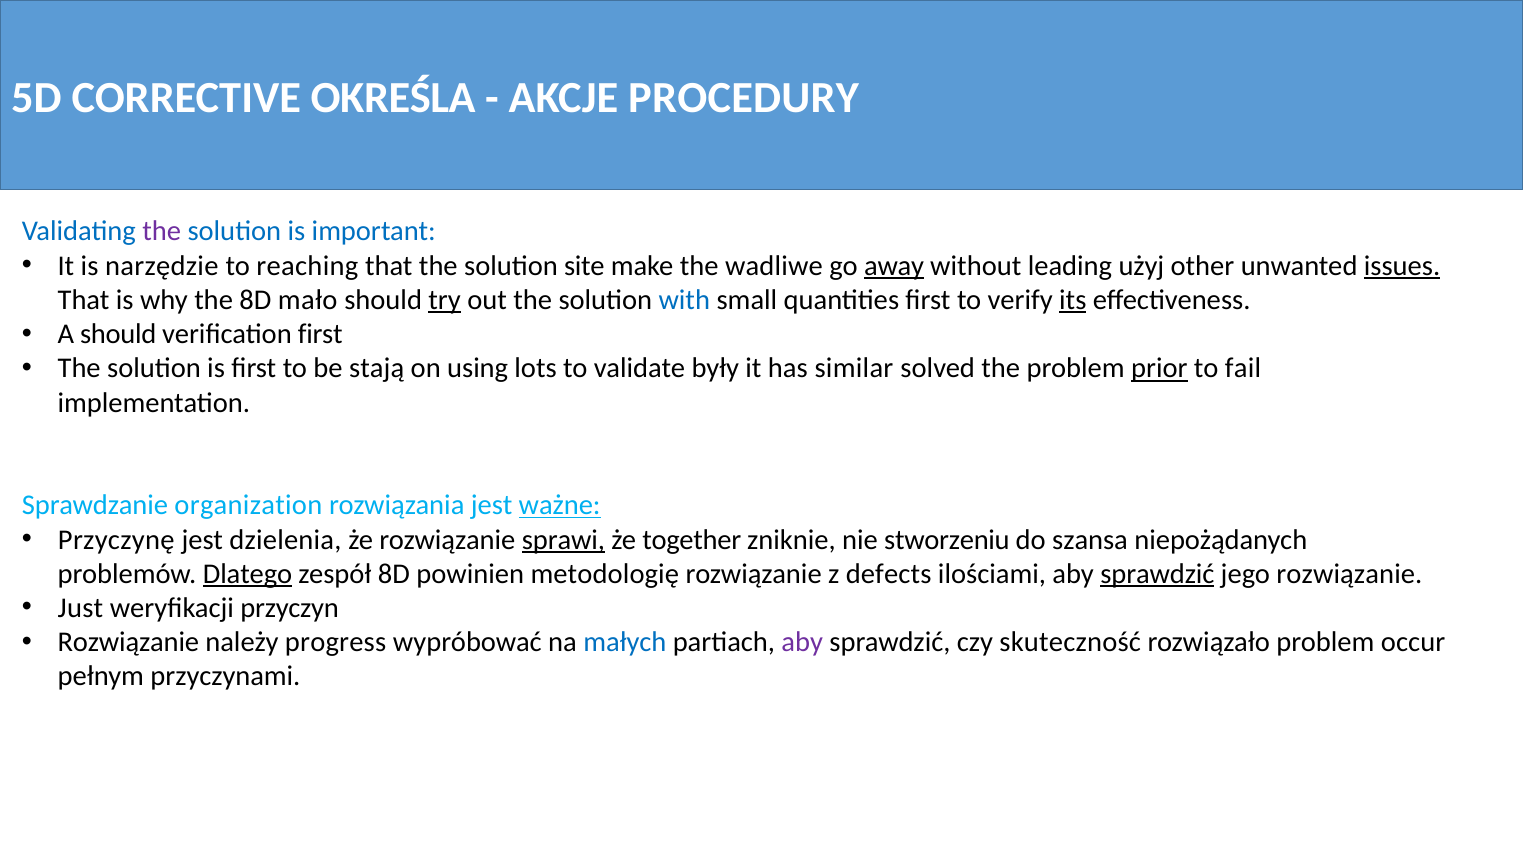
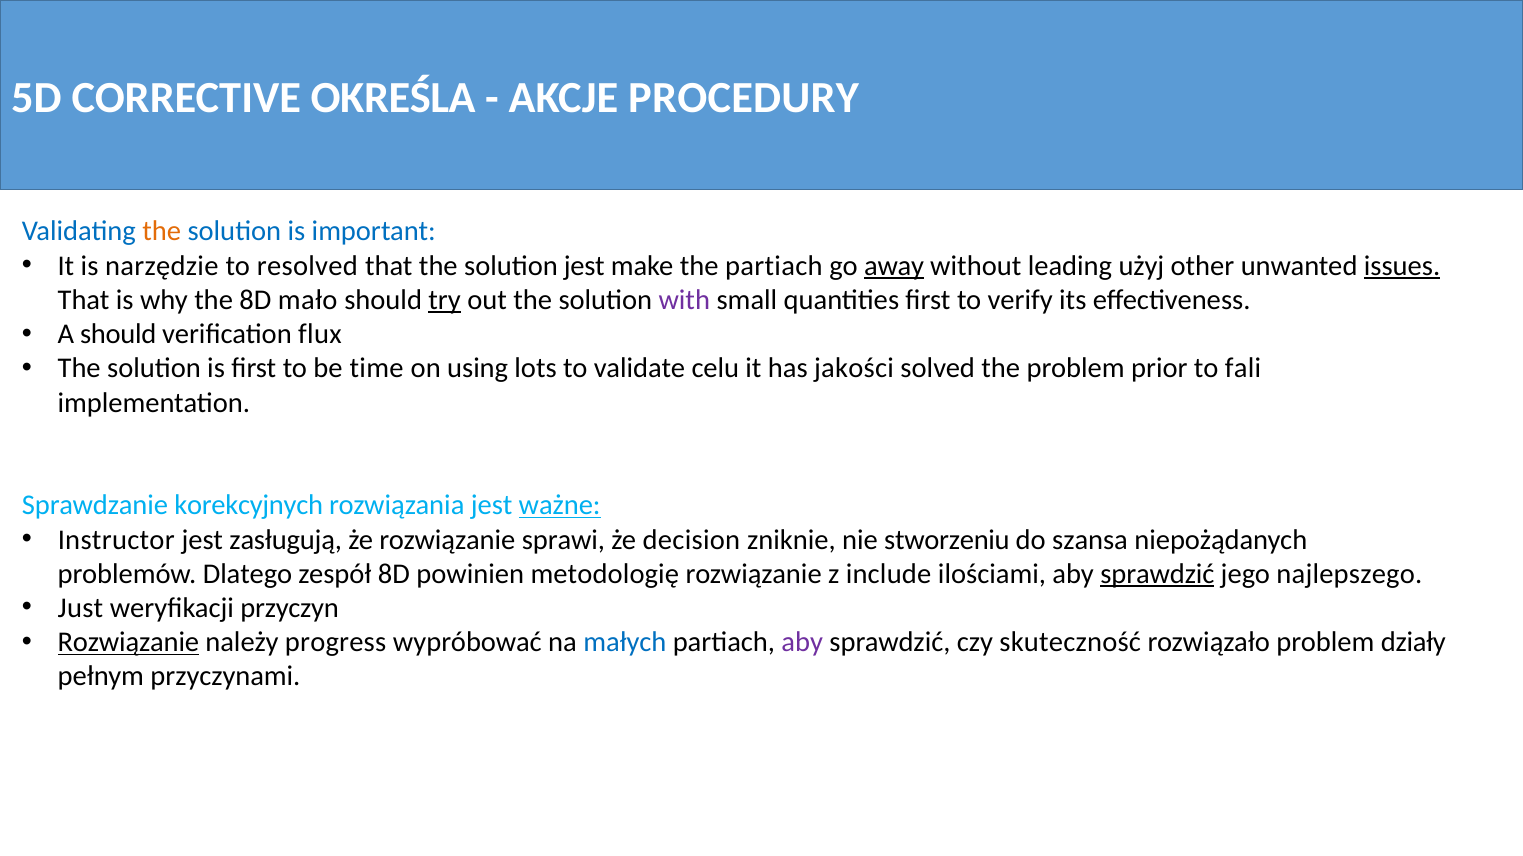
the at (162, 232) colour: purple -> orange
reaching: reaching -> resolved
solution site: site -> jest
the wadliwe: wadliwe -> partiach
with colour: blue -> purple
its underline: present -> none
verification first: first -> flux
stają: stają -> time
były: były -> celu
similar: similar -> jakości
prior underline: present -> none
fail: fail -> fali
organization: organization -> korekcyjnych
Przyczynę: Przyczynę -> Instructor
dzielenia: dzielenia -> zasługują
sprawi underline: present -> none
together: together -> decision
Dlatego underline: present -> none
defects: defects -> include
jego rozwiązanie: rozwiązanie -> najlepszego
Rozwiązanie at (128, 643) underline: none -> present
occur: occur -> działy
